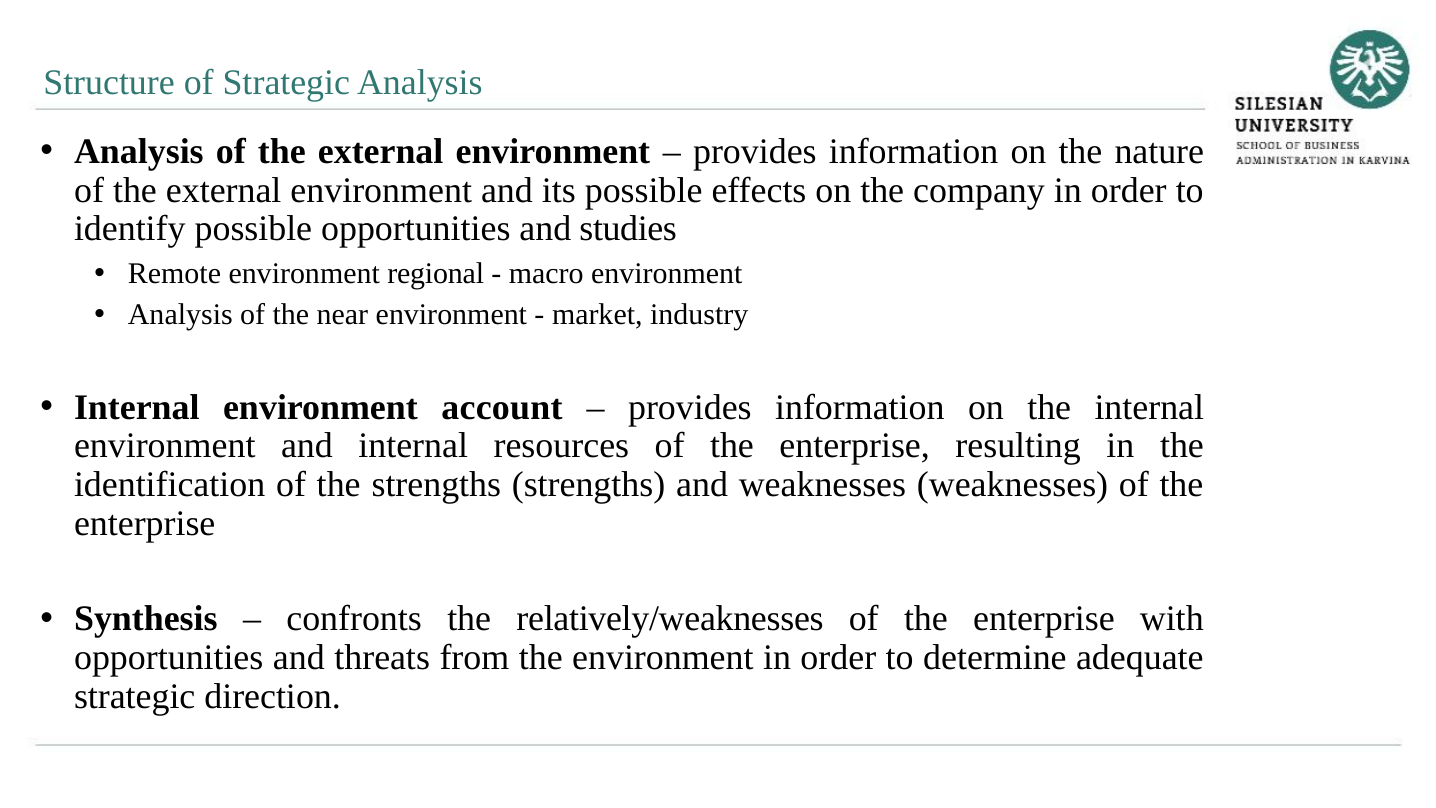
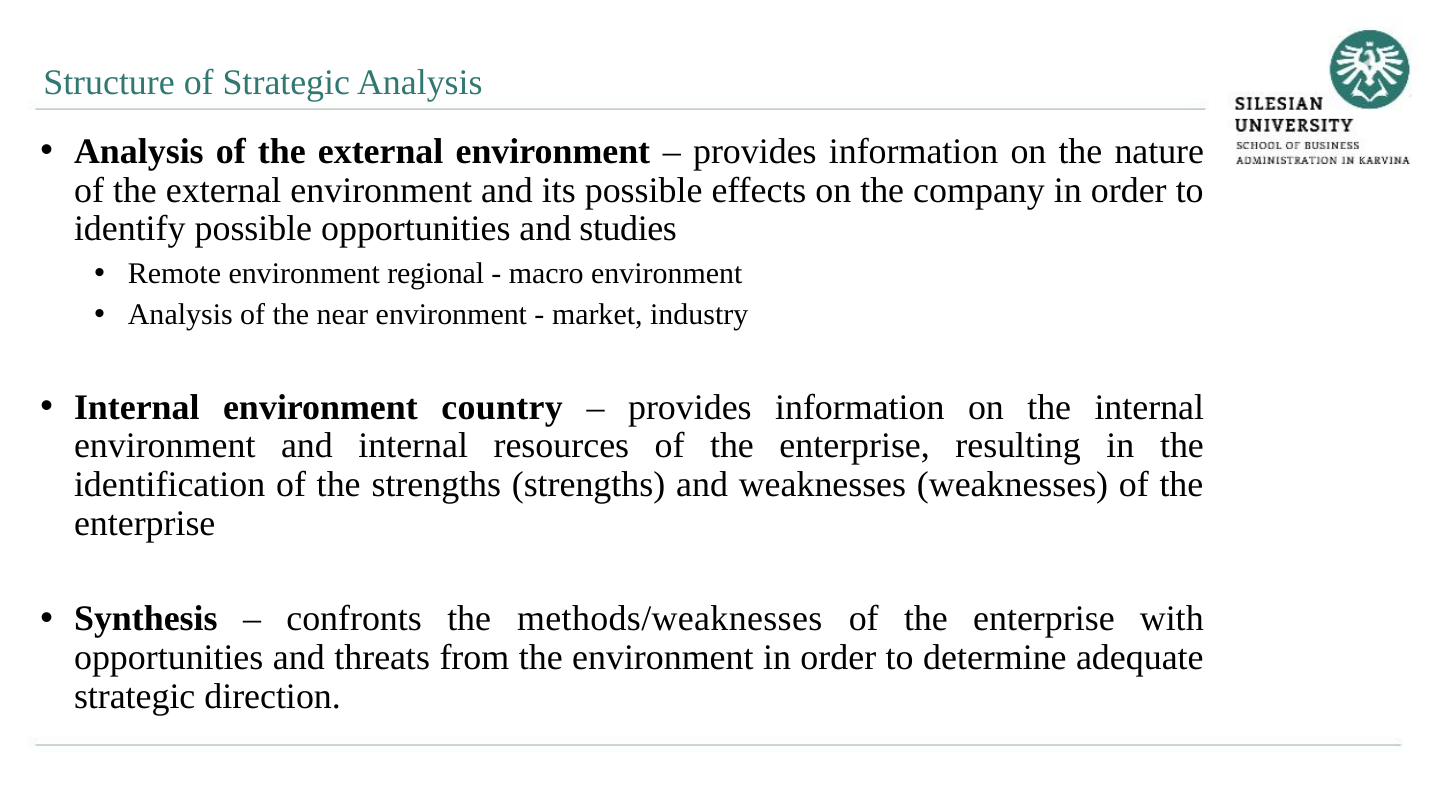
account: account -> country
relatively/weaknesses: relatively/weaknesses -> methods/weaknesses
